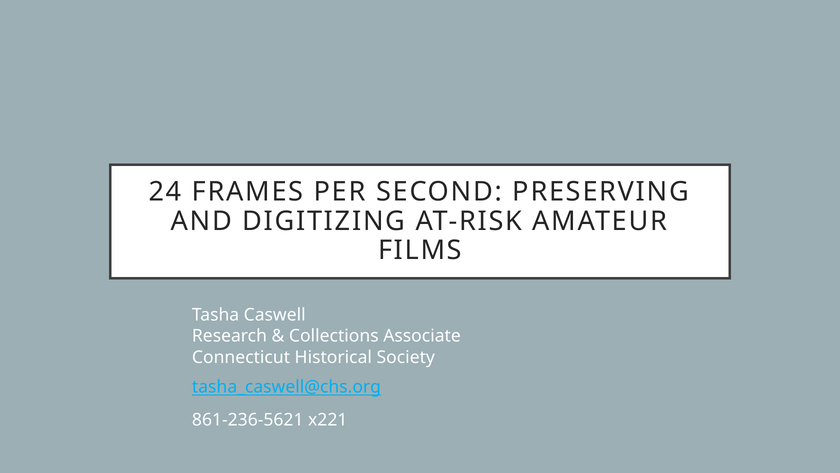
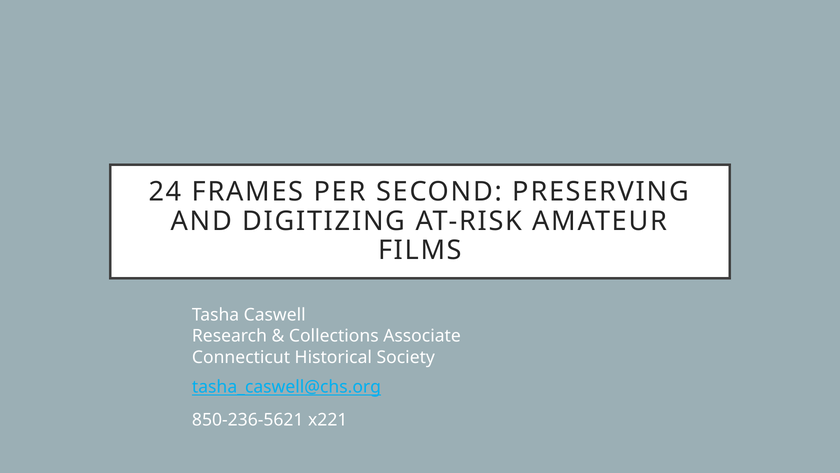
861-236-5621: 861-236-5621 -> 850-236-5621
